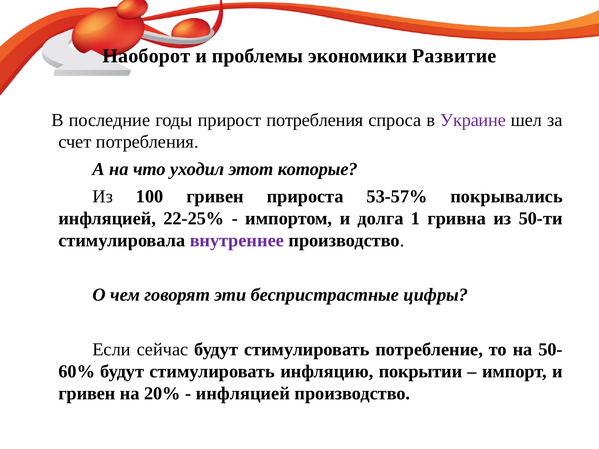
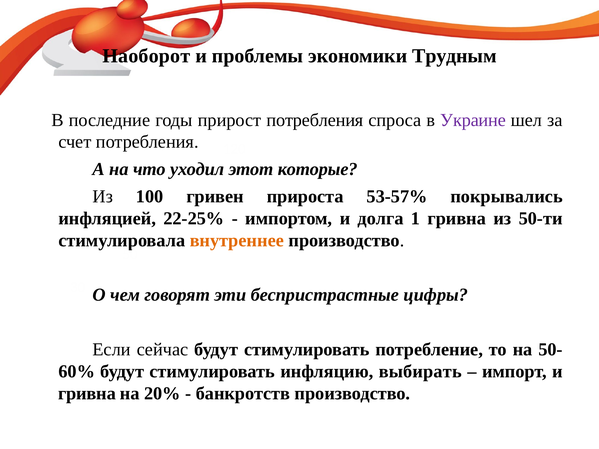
Развитие: Развитие -> Трудным
внутреннее colour: purple -> orange
покрытии: покрытии -> выбирать
гривен at (87, 394): гривен -> гривна
инфляцией at (243, 394): инфляцией -> банкротств
